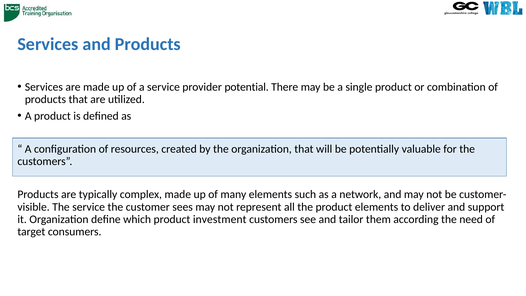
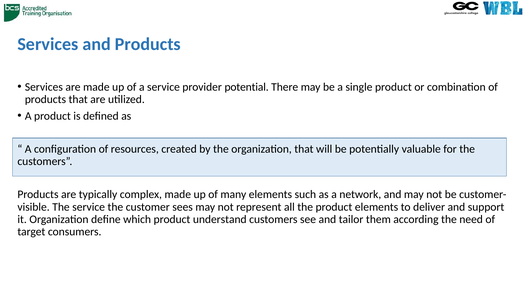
investment: investment -> understand
